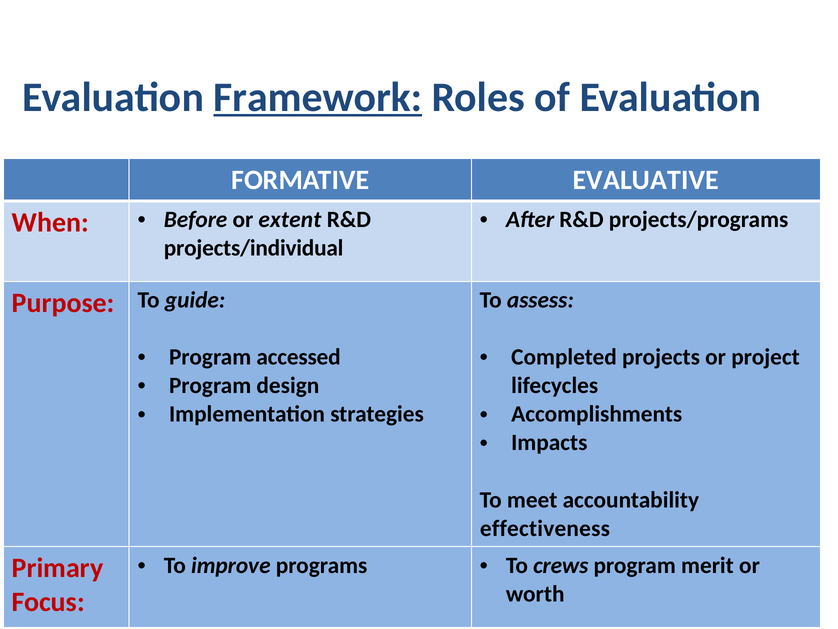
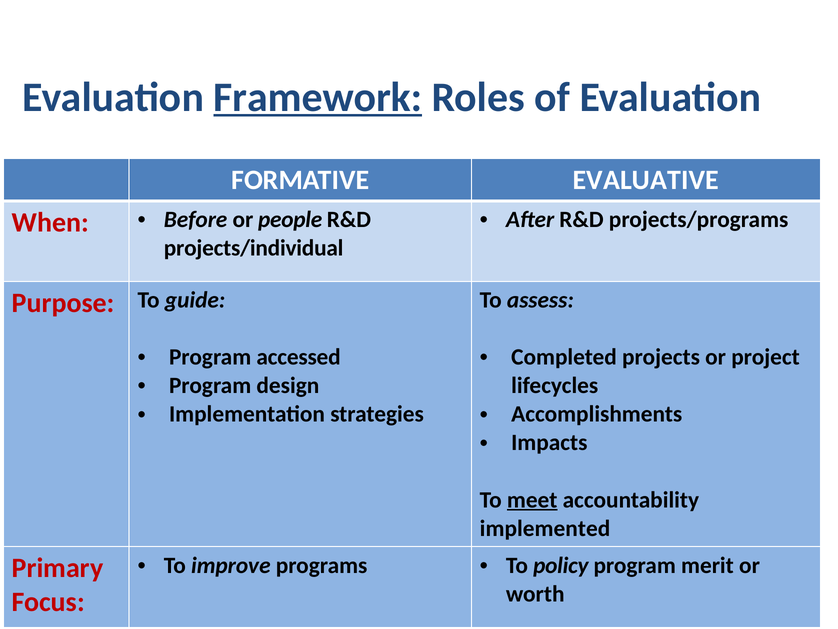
extent: extent -> people
meet underline: none -> present
effectiveness: effectiveness -> implemented
crews: crews -> policy
